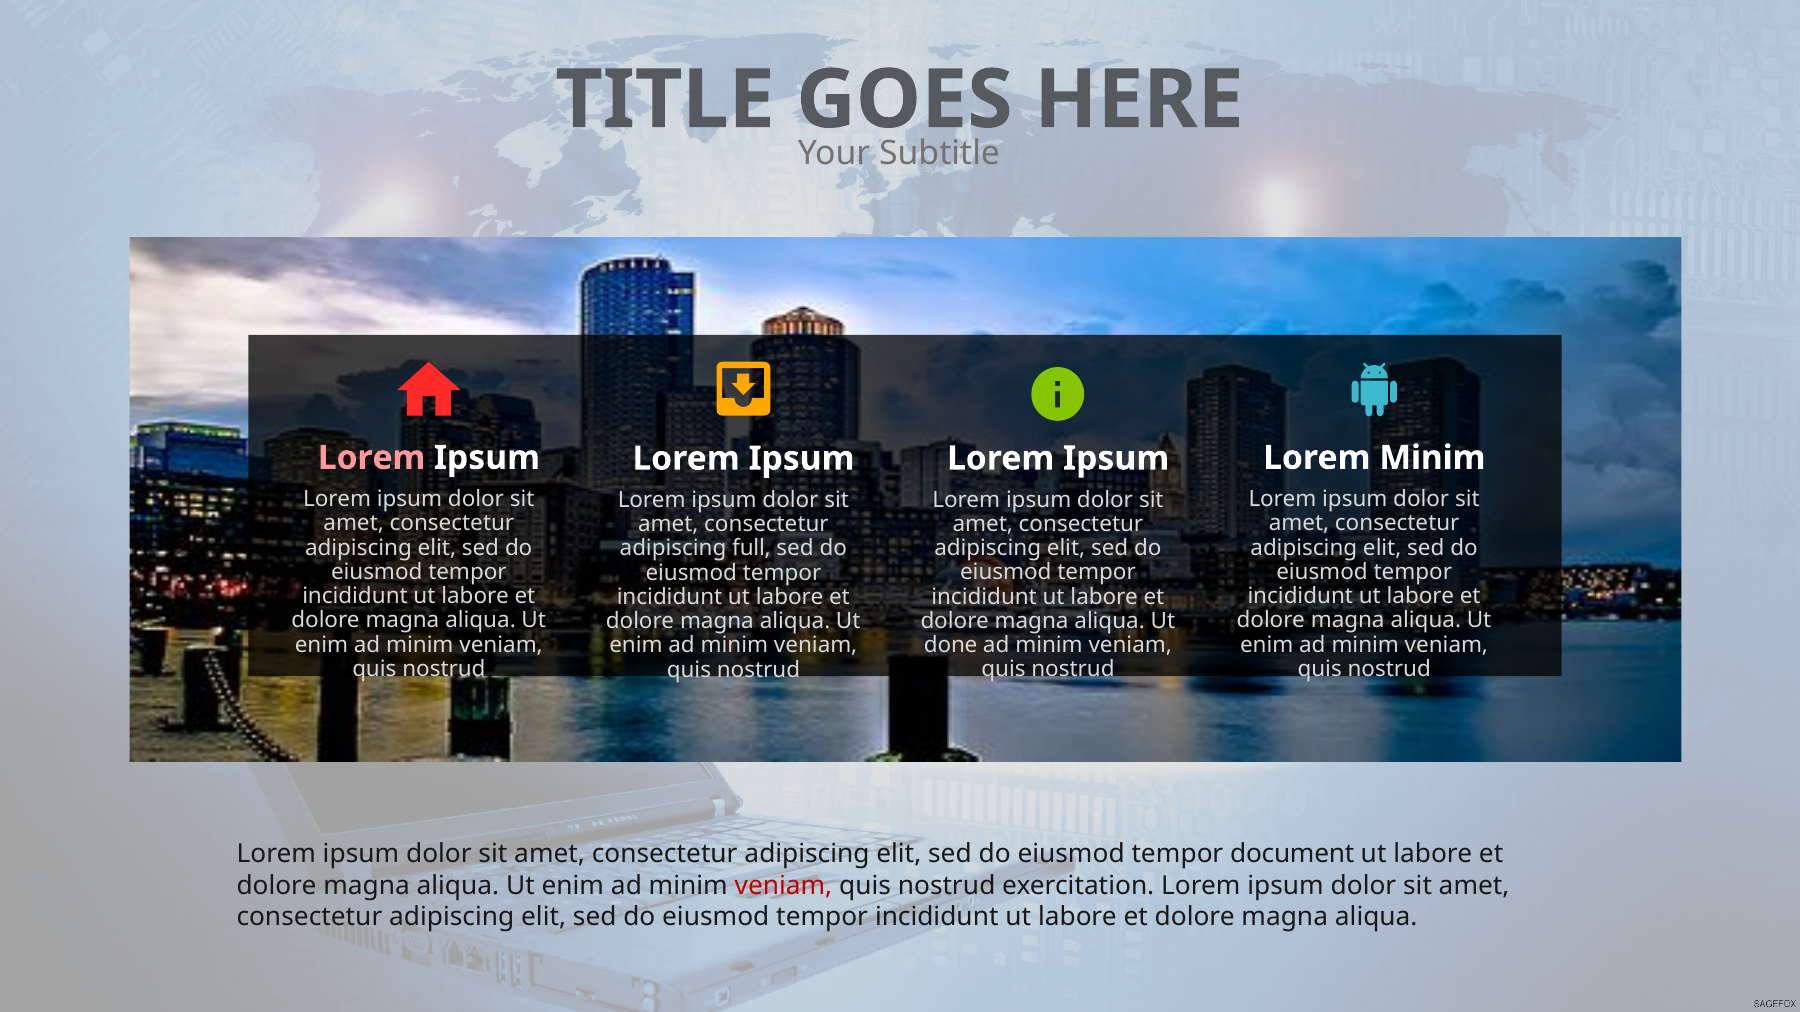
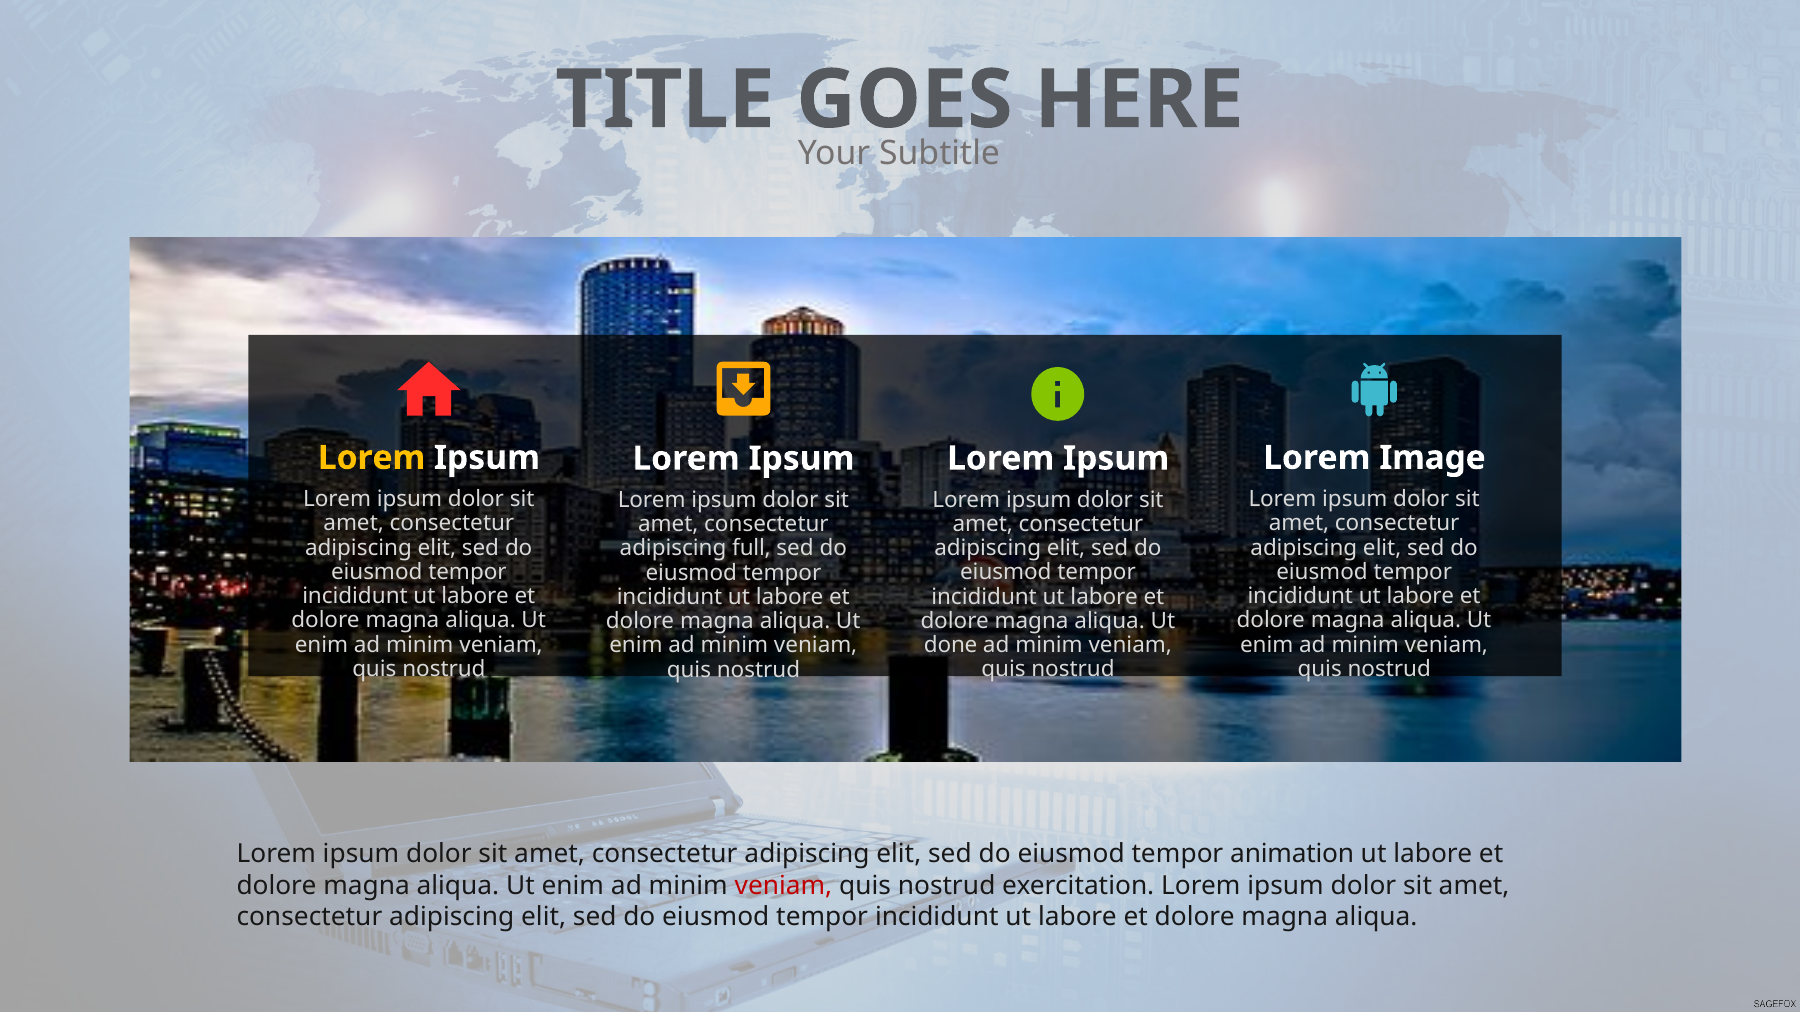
Lorem at (372, 458) colour: pink -> yellow
Lorem Minim: Minim -> Image
document: document -> animation
